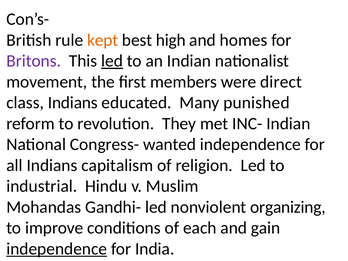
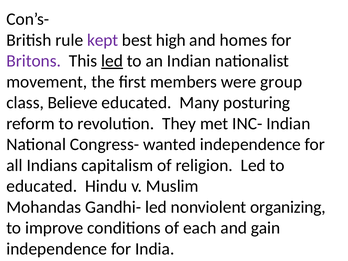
kept colour: orange -> purple
direct: direct -> group
class Indians: Indians -> Believe
punished: punished -> posturing
industrial at (42, 186): industrial -> educated
independence at (57, 249) underline: present -> none
